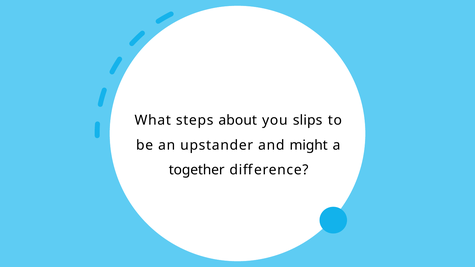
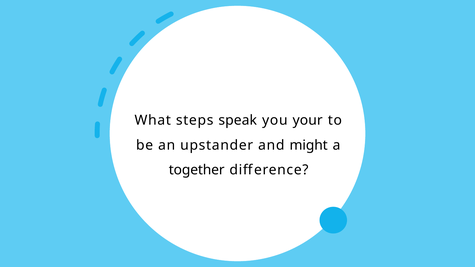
about: about -> speak
slips: slips -> your
